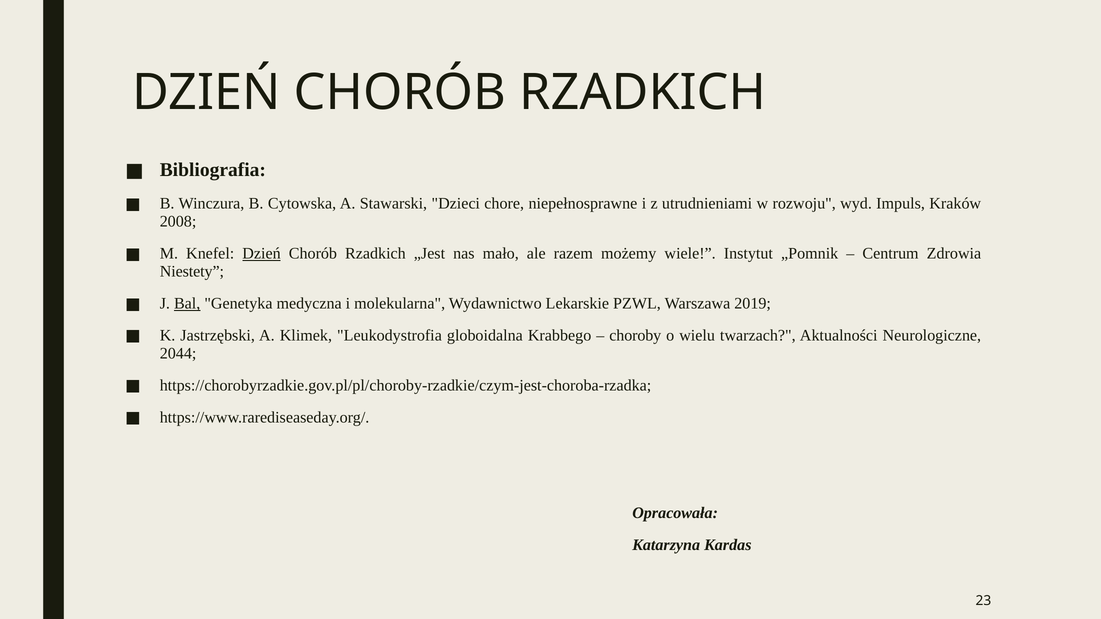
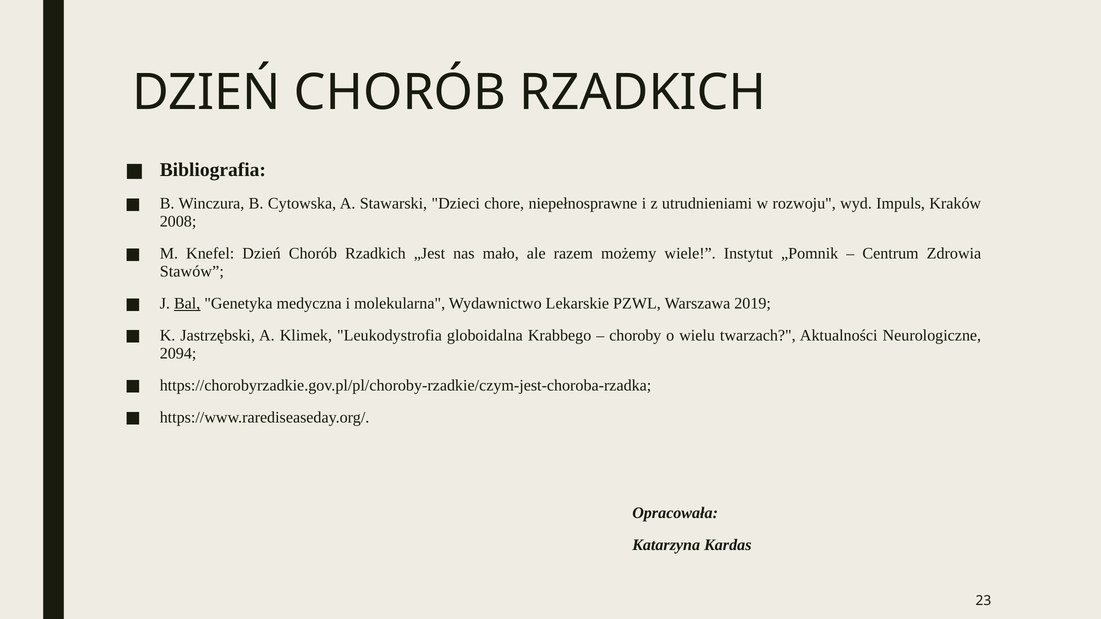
Dzień at (262, 254) underline: present -> none
Niestety: Niestety -> Stawów
2044: 2044 -> 2094
